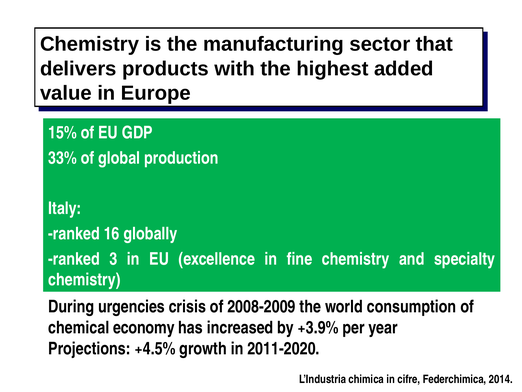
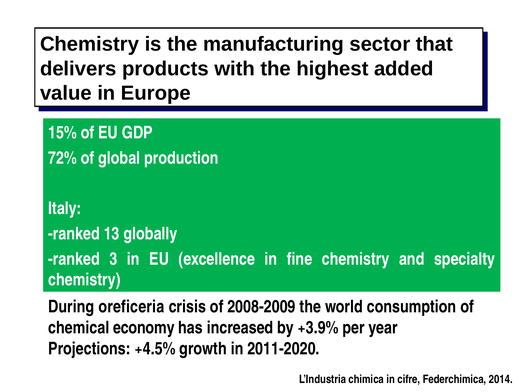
33%: 33% -> 72%
16: 16 -> 13
urgencies: urgencies -> oreficeria
